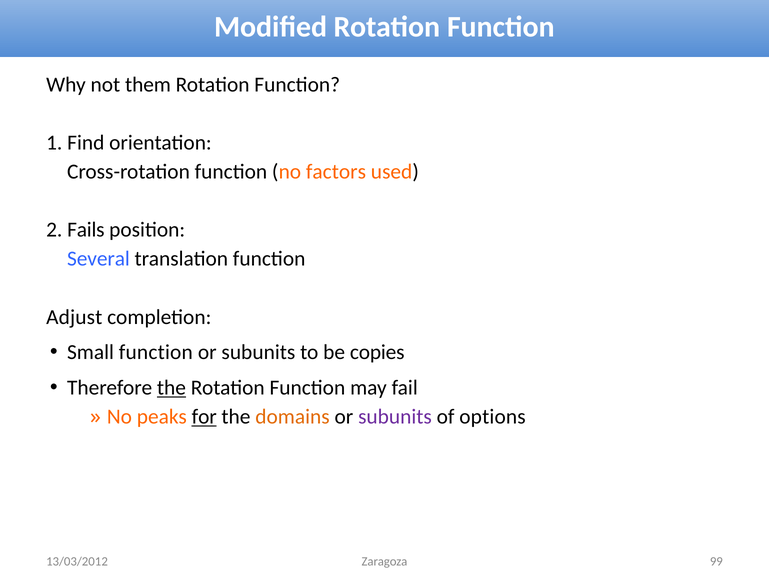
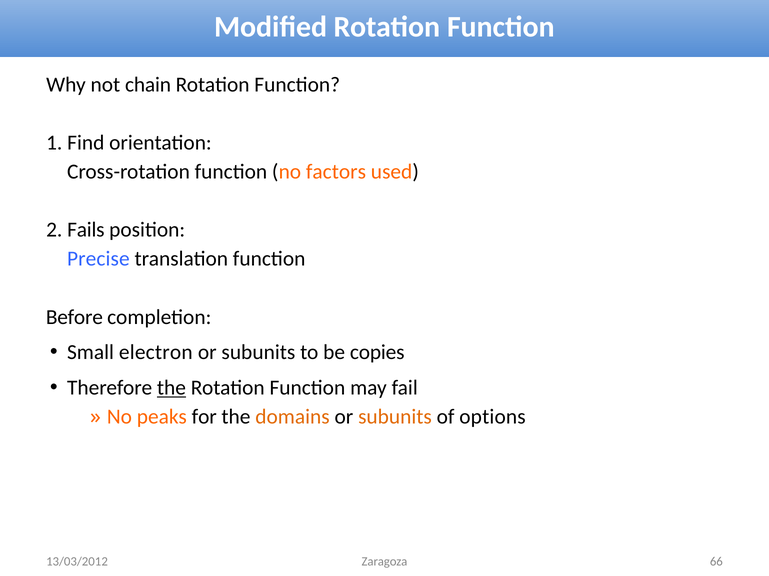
them: them -> chain
Several: Several -> Precise
Adjust: Adjust -> Before
Small function: function -> electron
for underline: present -> none
subunits at (395, 417) colour: purple -> orange
99: 99 -> 66
